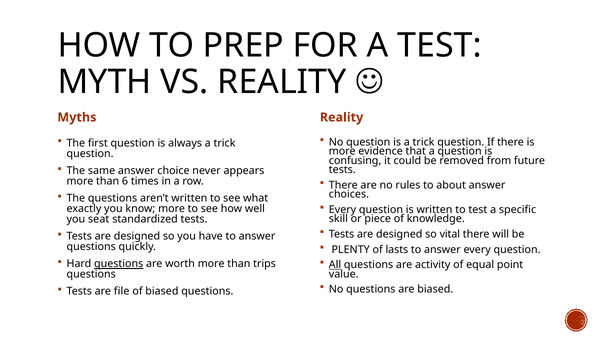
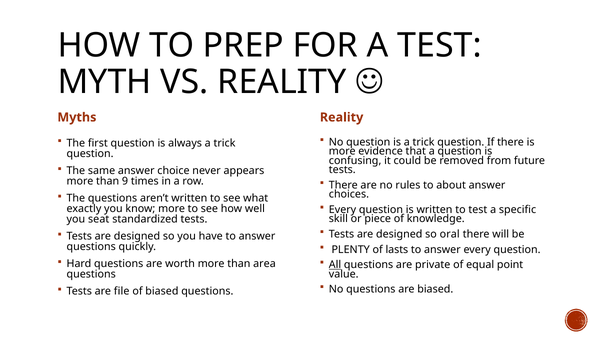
6: 6 -> 9
vital: vital -> oral
questions at (119, 264) underline: present -> none
trips: trips -> area
activity: activity -> private
